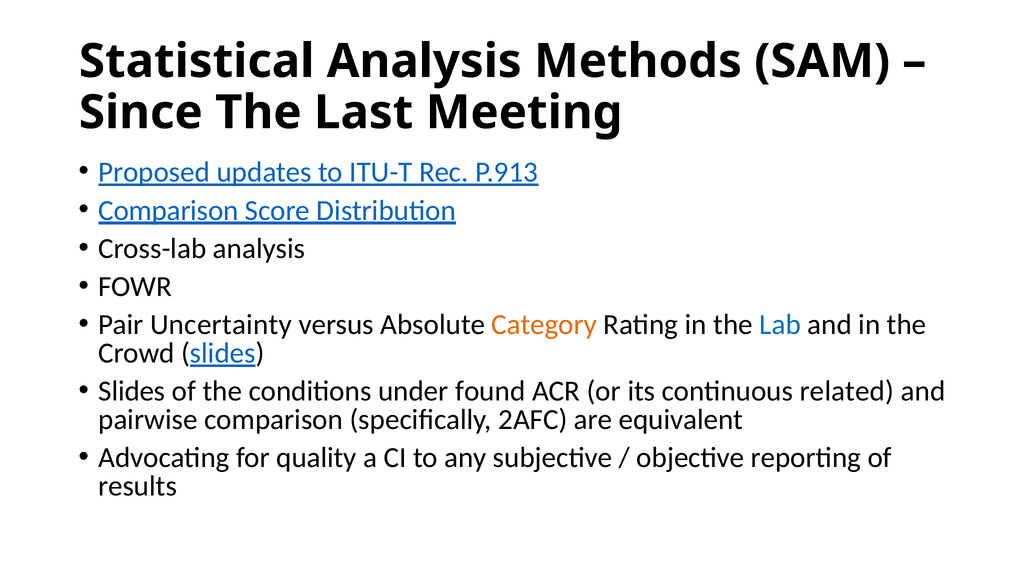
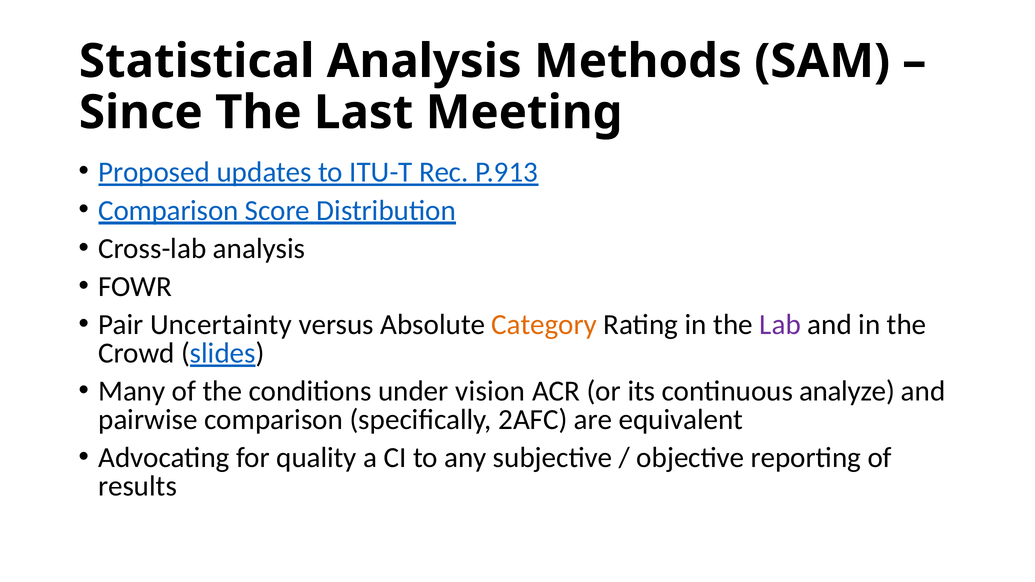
Lab colour: blue -> purple
Slides at (132, 391): Slides -> Many
found: found -> vision
related: related -> analyze
